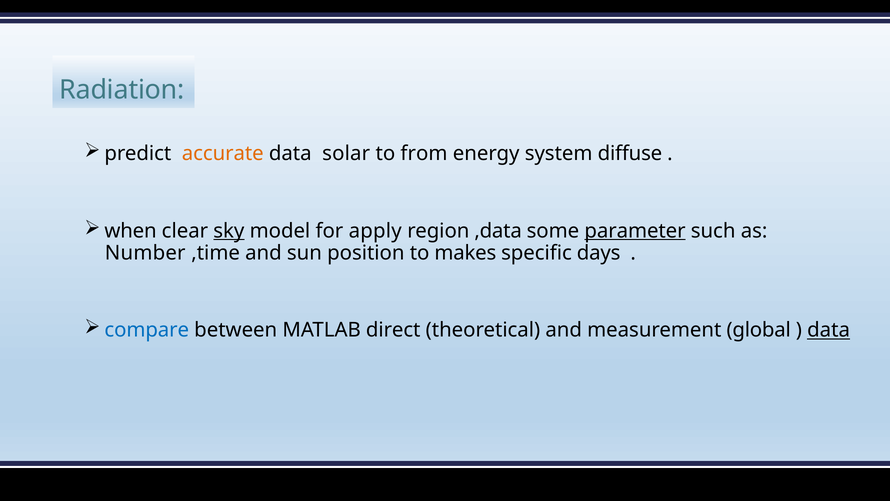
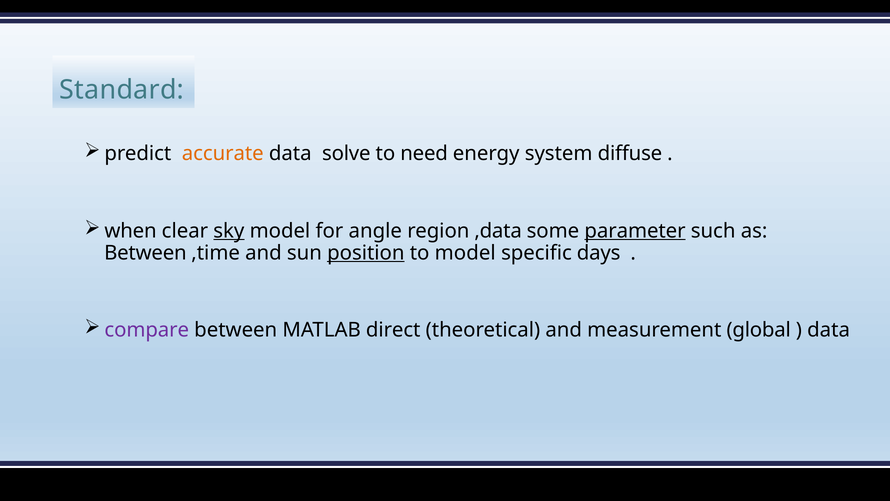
Radiation: Radiation -> Standard
solar: solar -> solve
from: from -> need
apply: apply -> angle
Number at (145, 253): Number -> Between
position underline: none -> present
to makes: makes -> model
compare colour: blue -> purple
data at (829, 330) underline: present -> none
